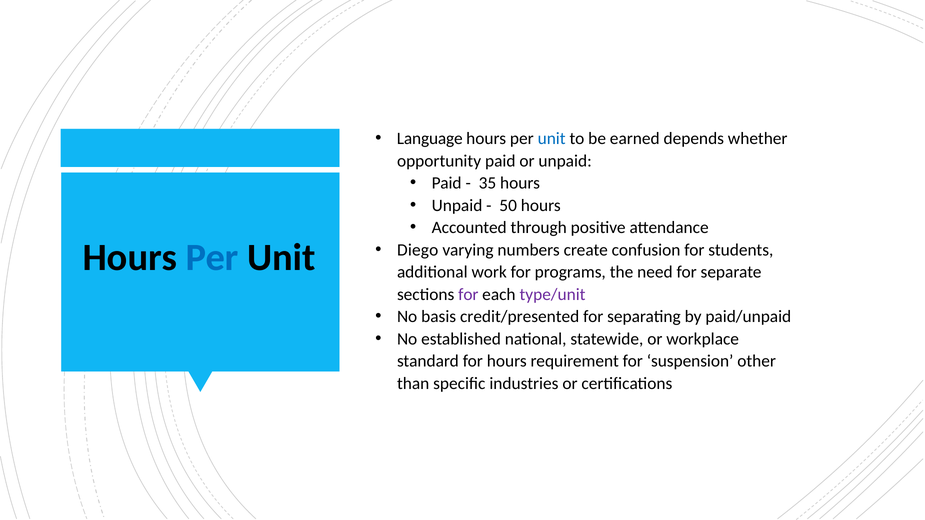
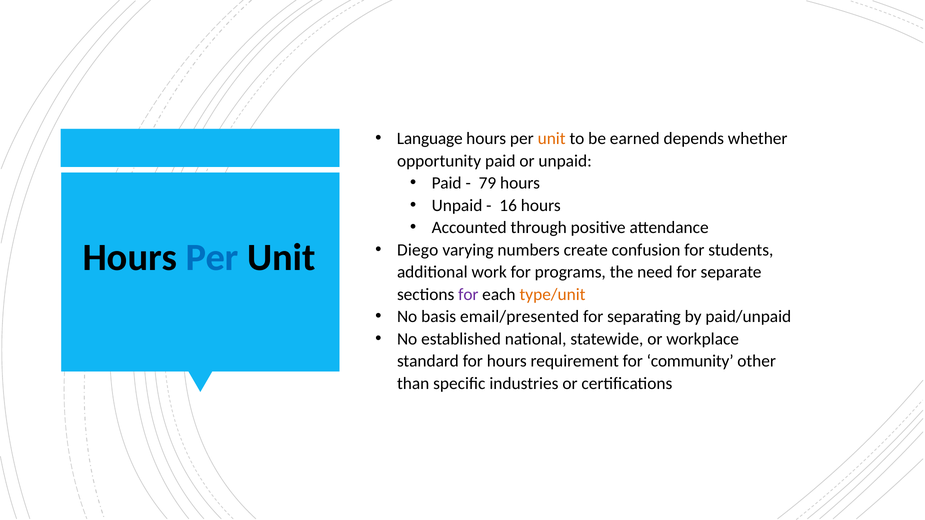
unit at (552, 139) colour: blue -> orange
35: 35 -> 79
50: 50 -> 16
type/unit colour: purple -> orange
credit/presented: credit/presented -> email/presented
suspension: suspension -> community
